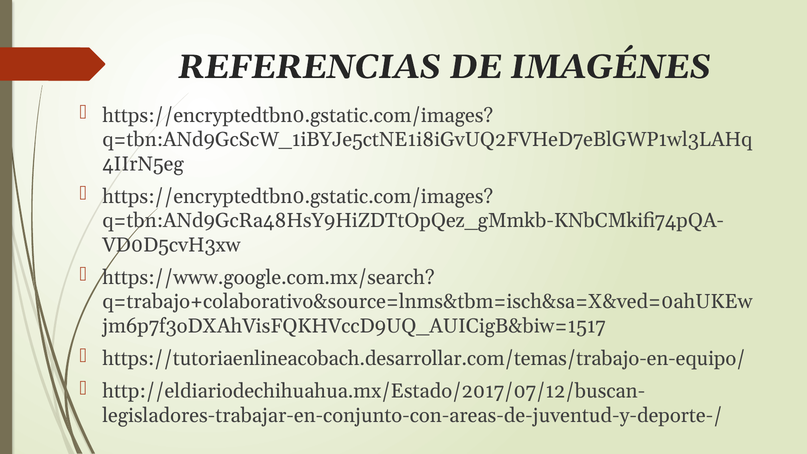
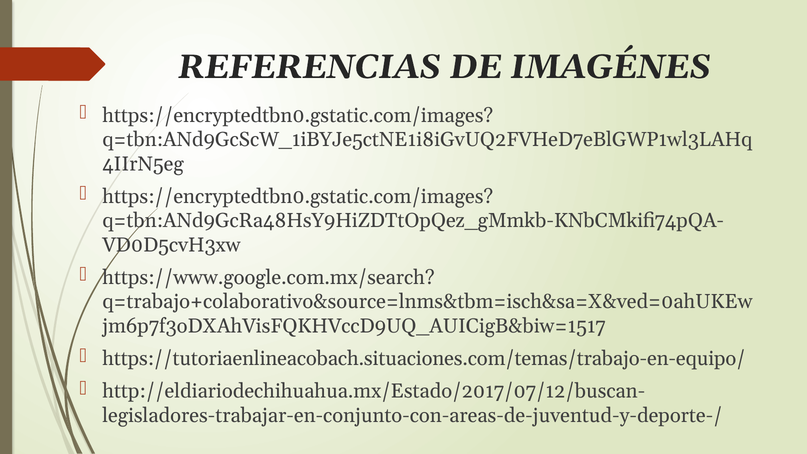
https://tutoriaenlineacobach.desarrollar.com/temas/trabajo-en-equipo/: https://tutoriaenlineacobach.desarrollar.com/temas/trabajo-en-equipo/ -> https://tutoriaenlineacobach.situaciones.com/temas/trabajo-en-equipo/
